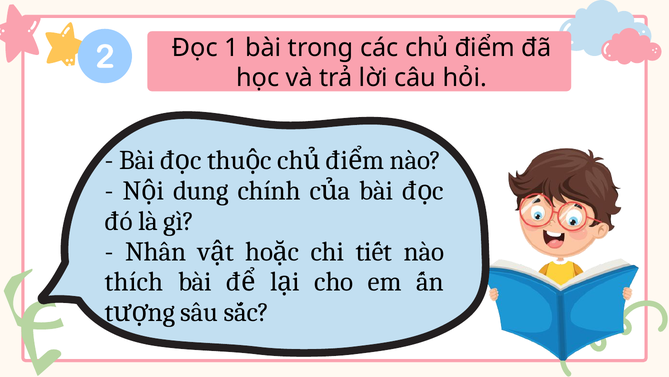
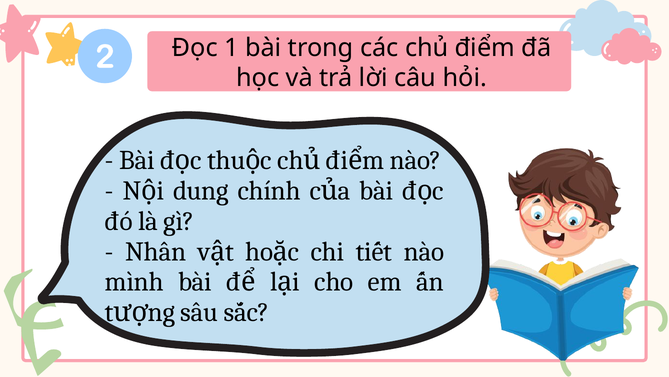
thích: thích -> mình
